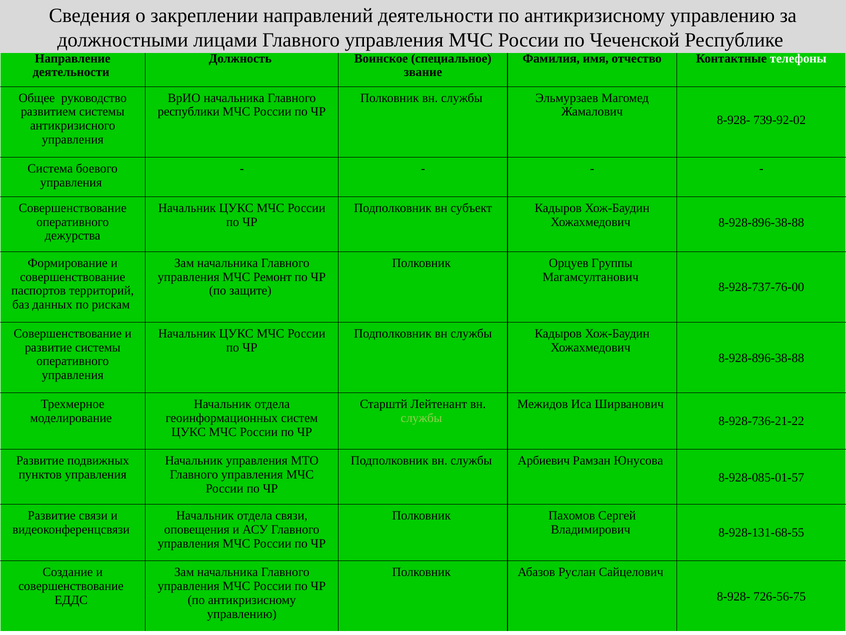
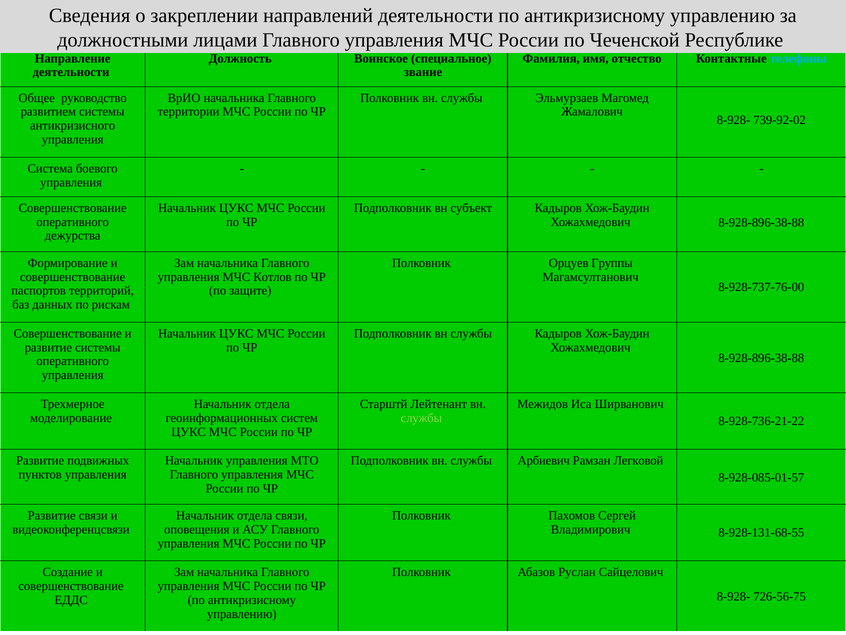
телефоны colour: white -> light blue
республики: республики -> территории
Ремонт: Ремонт -> Котлов
Юнусова: Юнусова -> Легковой
